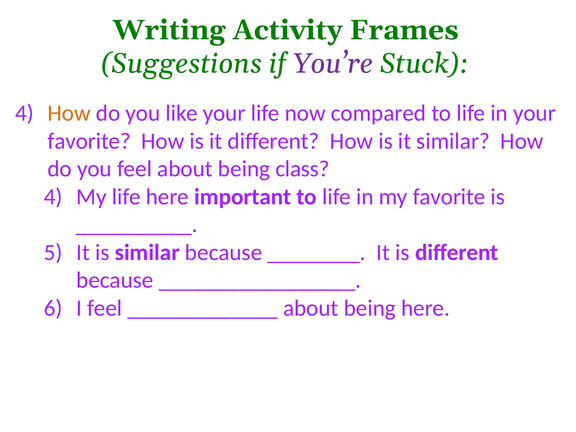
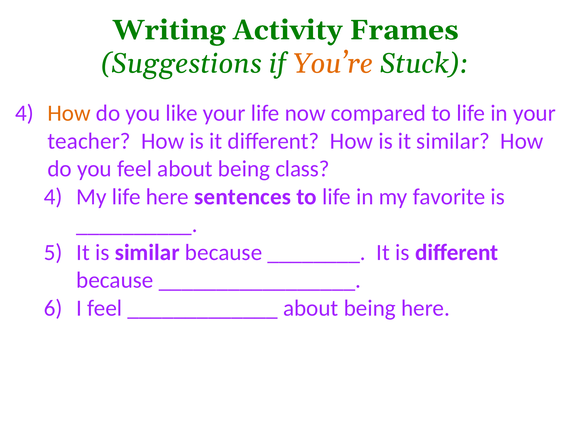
You’re colour: purple -> orange
favorite at (89, 141): favorite -> teacher
important: important -> sentences
